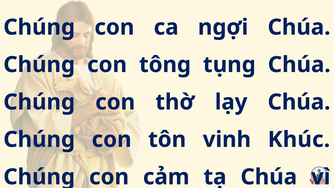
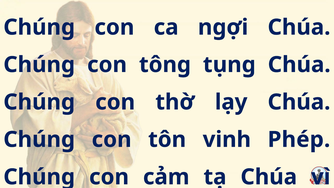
Khúc: Khúc -> Phép
